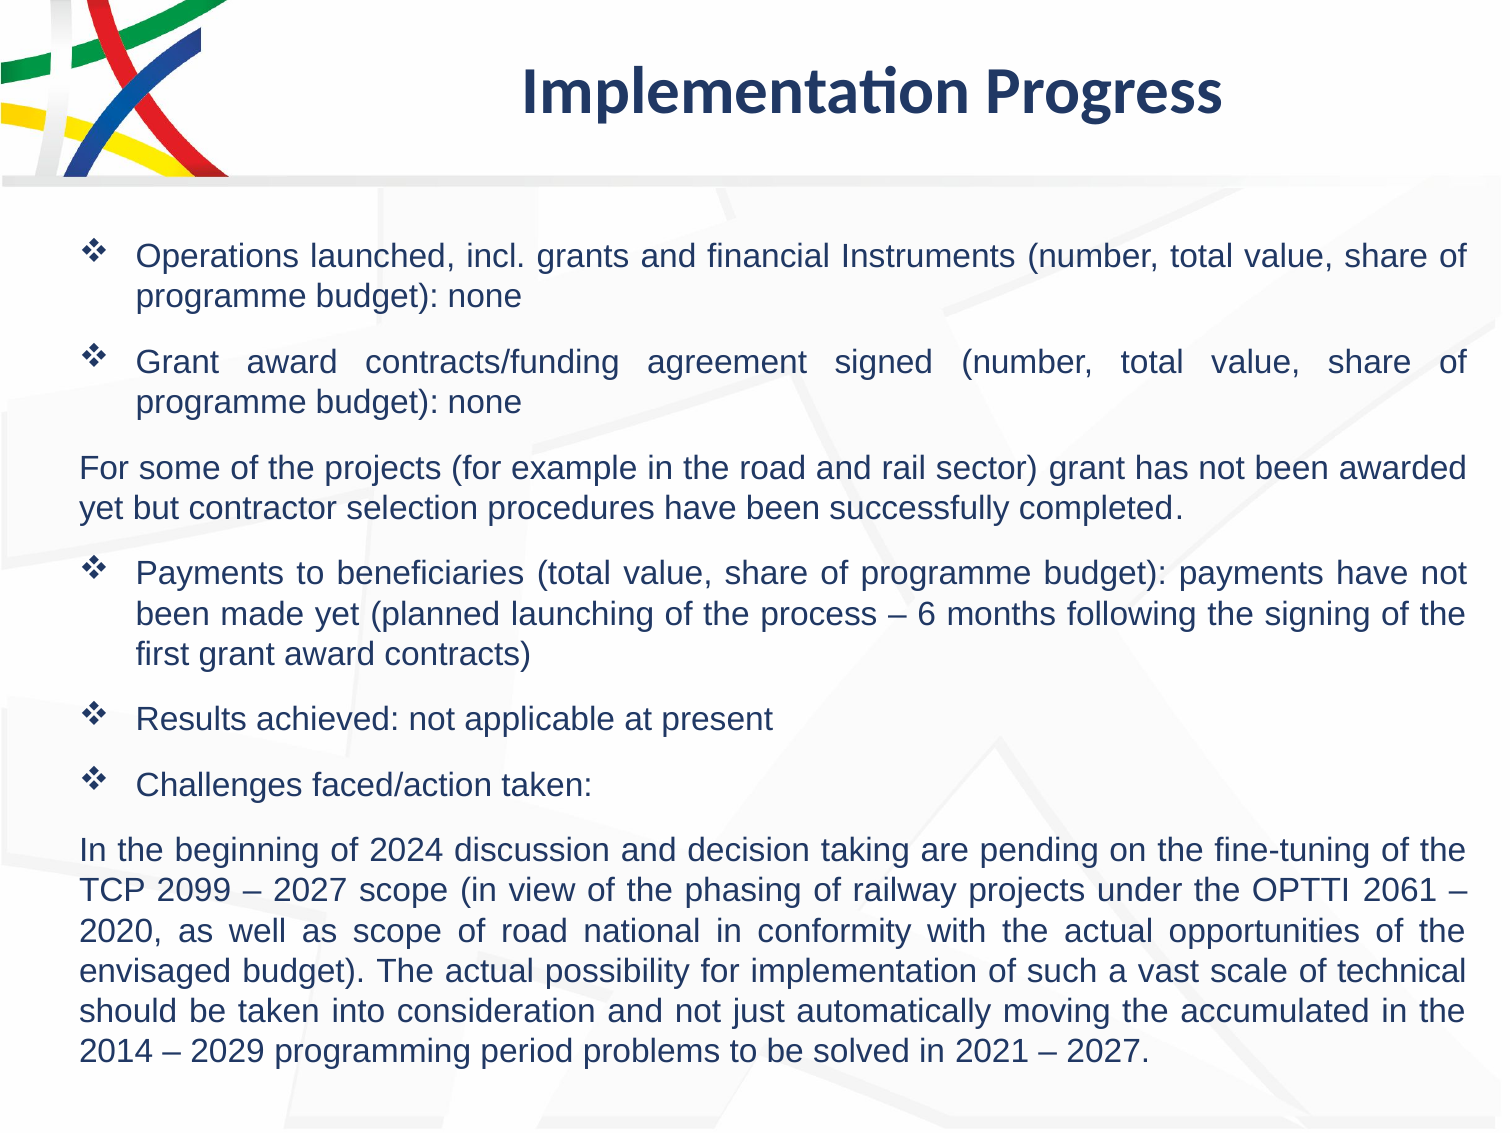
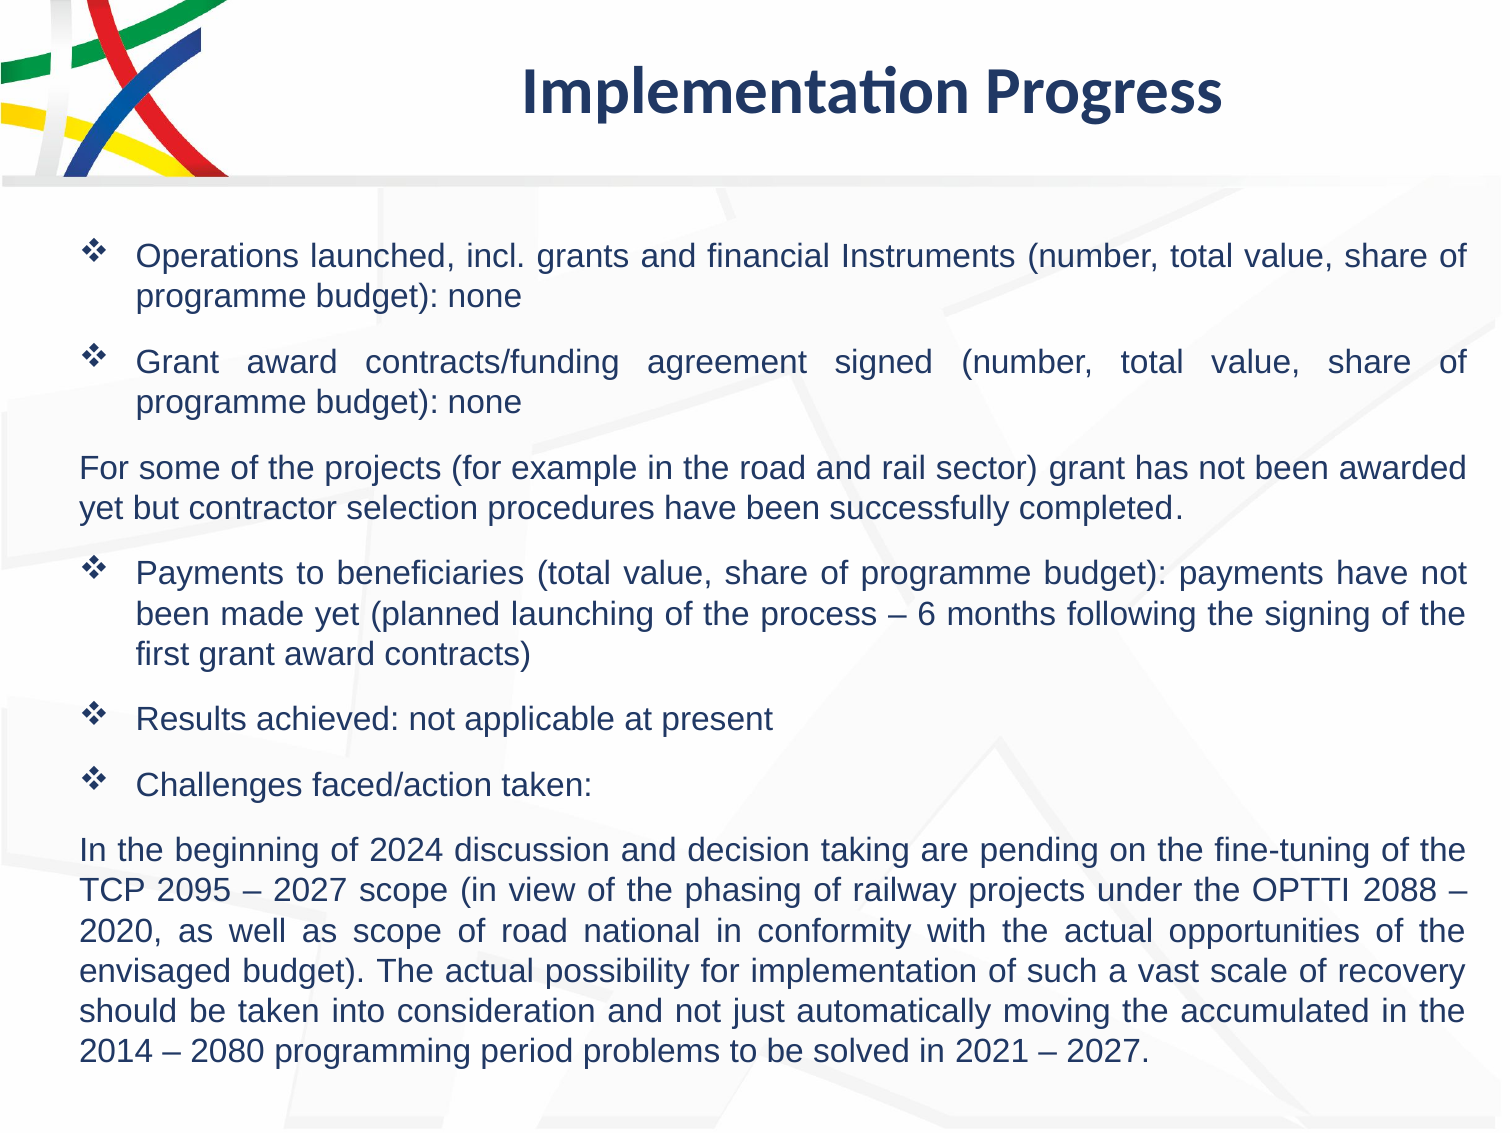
2099: 2099 -> 2095
2061: 2061 -> 2088
technical: technical -> recovery
2029: 2029 -> 2080
